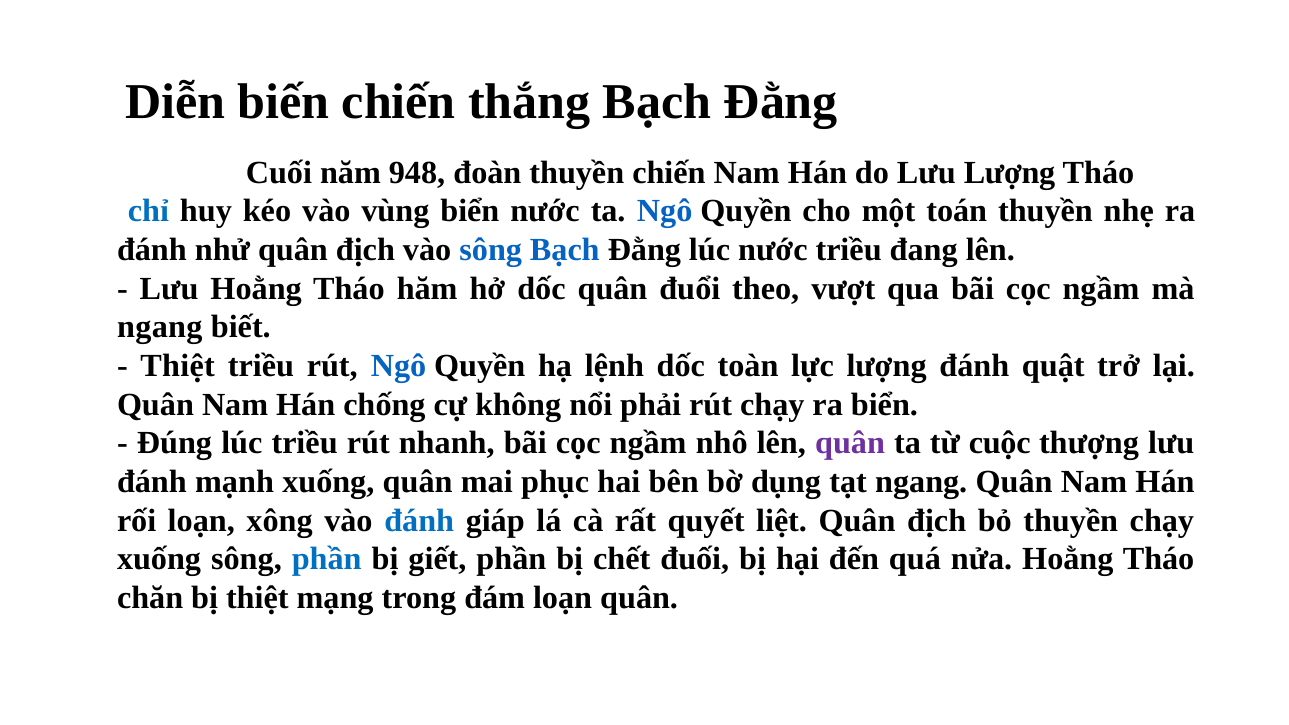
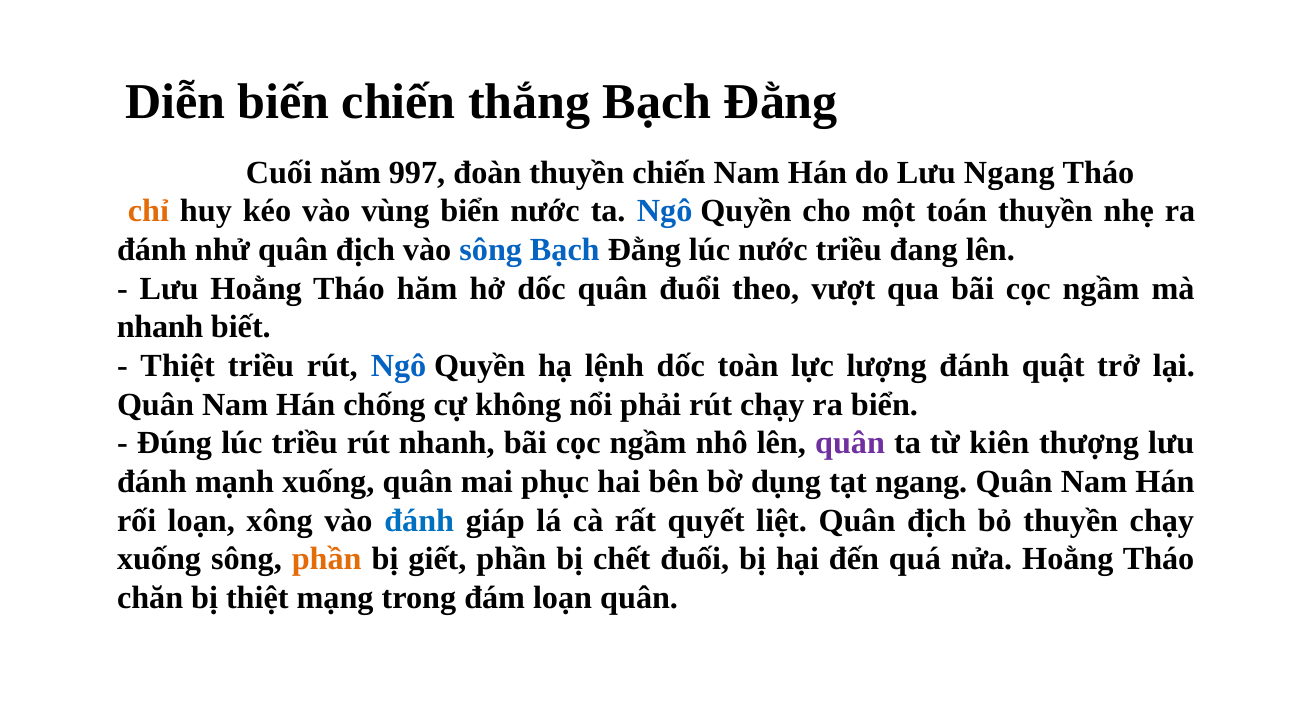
948: 948 -> 997
Lưu Lượng: Lượng -> Ngang
chỉ colour: blue -> orange
ngang at (160, 327): ngang -> nhanh
cuộc: cuộc -> kiên
phần at (327, 559) colour: blue -> orange
